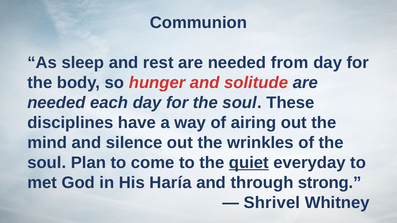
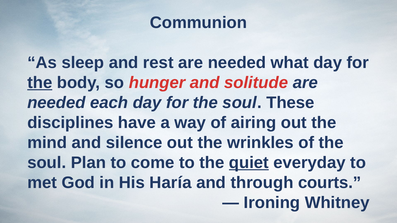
from: from -> what
the at (40, 83) underline: none -> present
strong: strong -> courts
Shrivel: Shrivel -> Ironing
